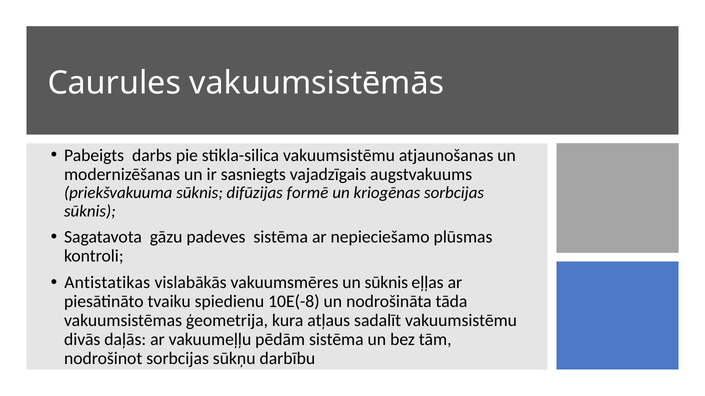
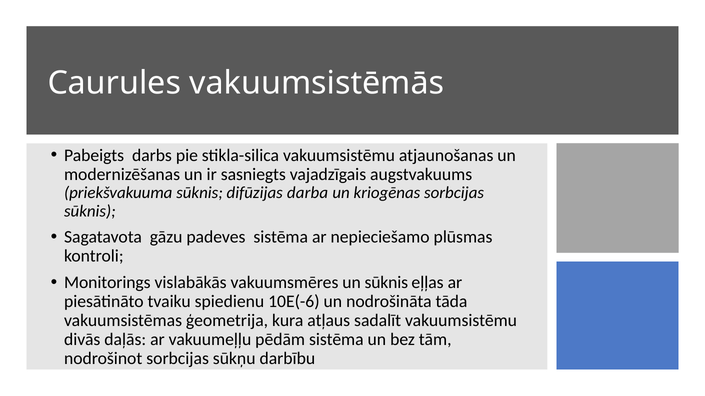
formē: formē -> darba
Antistatikas: Antistatikas -> Monitorings
10E(-8: 10E(-8 -> 10E(-6
